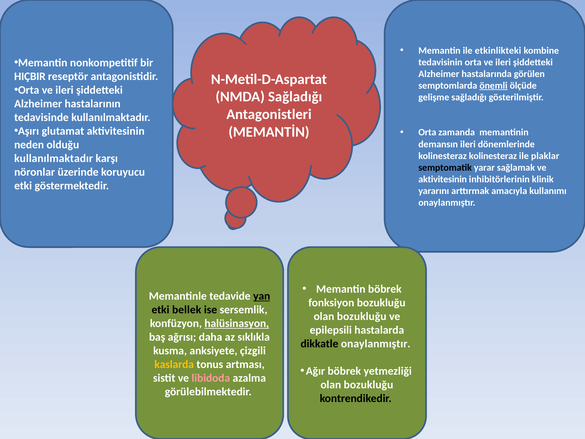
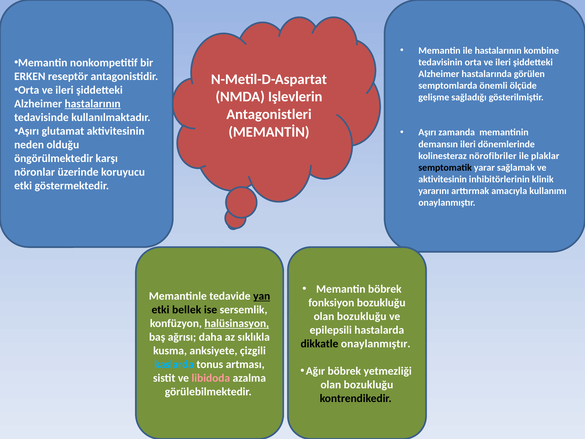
ile etkinlikteki: etkinlikteki -> hastalarının
HIÇBIR: HIÇBIR -> ERKEN
önemli underline: present -> none
NMDA Sağladığı: Sağladığı -> Işlevlerin
hastalarının at (93, 104) underline: none -> present
Orta at (427, 132): Orta -> Aşırı
kolinesteraz kolinesteraz: kolinesteraz -> nörofibriler
kullanılmaktadır at (54, 158): kullanılmaktadır -> öngörülmektedir
kaslarda colour: yellow -> light blue
